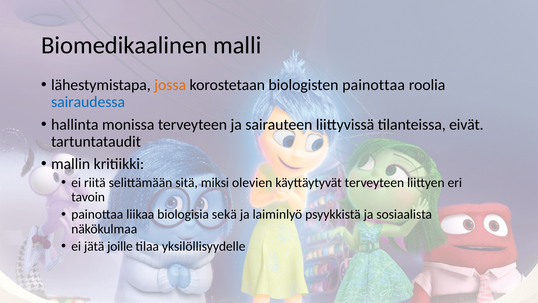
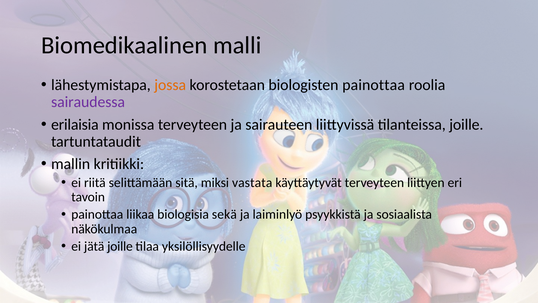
sairaudessa colour: blue -> purple
hallinta: hallinta -> erilaisia
tilanteissa eivät: eivät -> joille
olevien: olevien -> vastata
